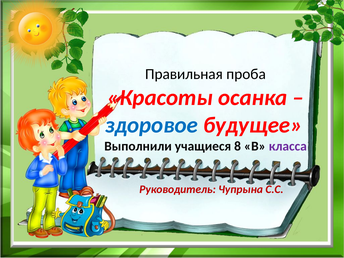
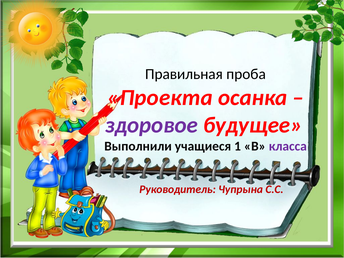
Красоты: Красоты -> Проекта
здоровое colour: blue -> purple
8: 8 -> 1
